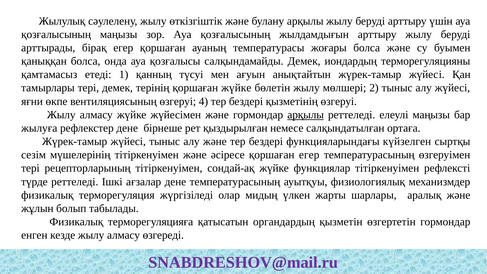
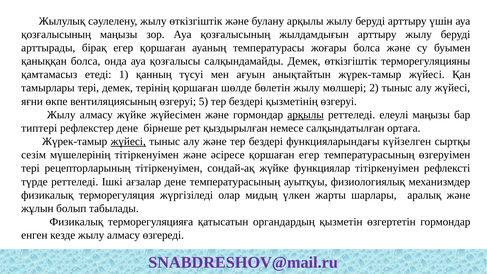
Демек иондардың: иондардың -> өткізгіштік
қоршаған жүйке: жүйке -> шөлде
4: 4 -> 5
жылуға: жылуға -> типтері
жүйесі at (128, 141) underline: none -> present
